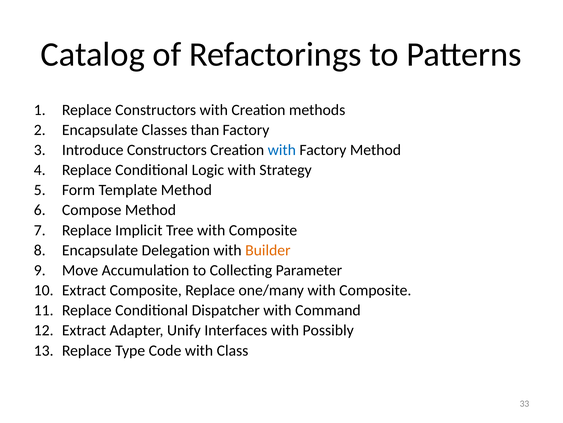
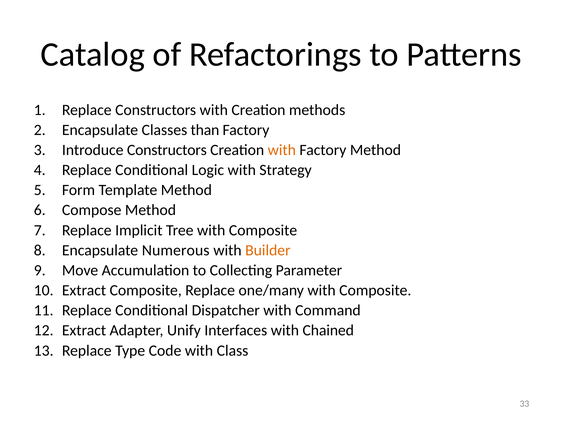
with at (282, 150) colour: blue -> orange
Delegation: Delegation -> Numerous
Possibly: Possibly -> Chained
